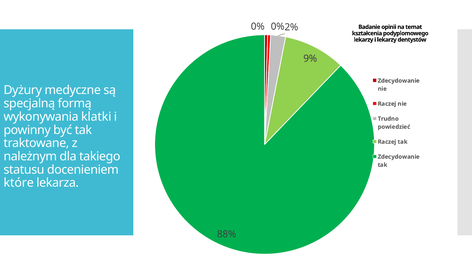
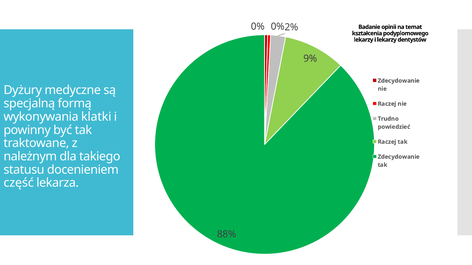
które: które -> część
